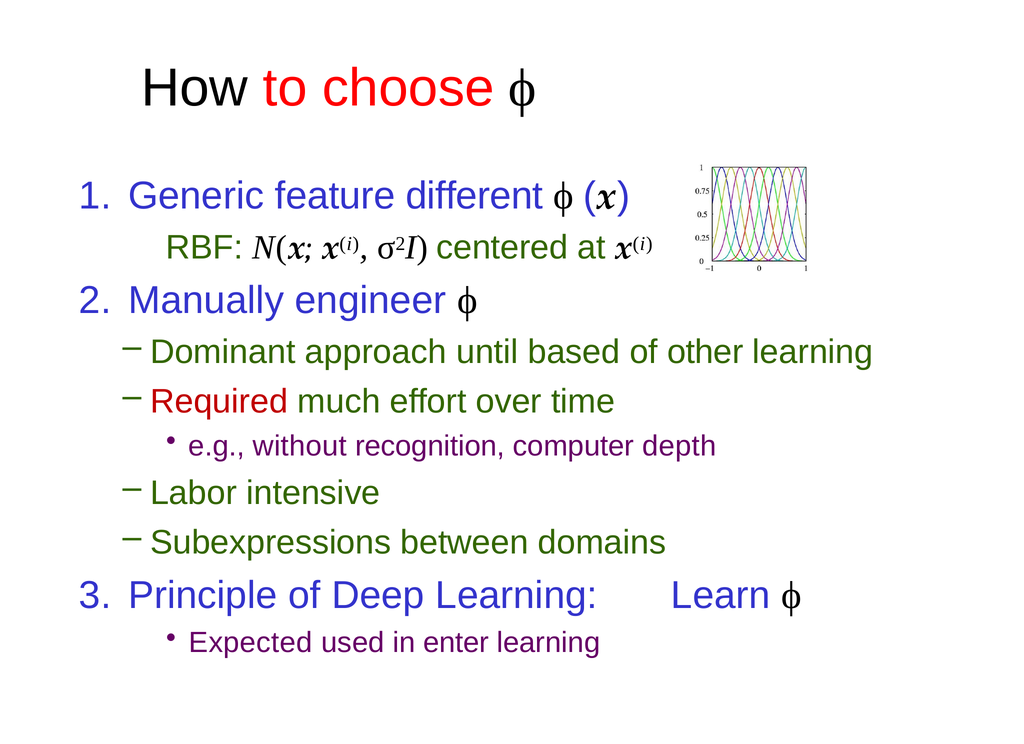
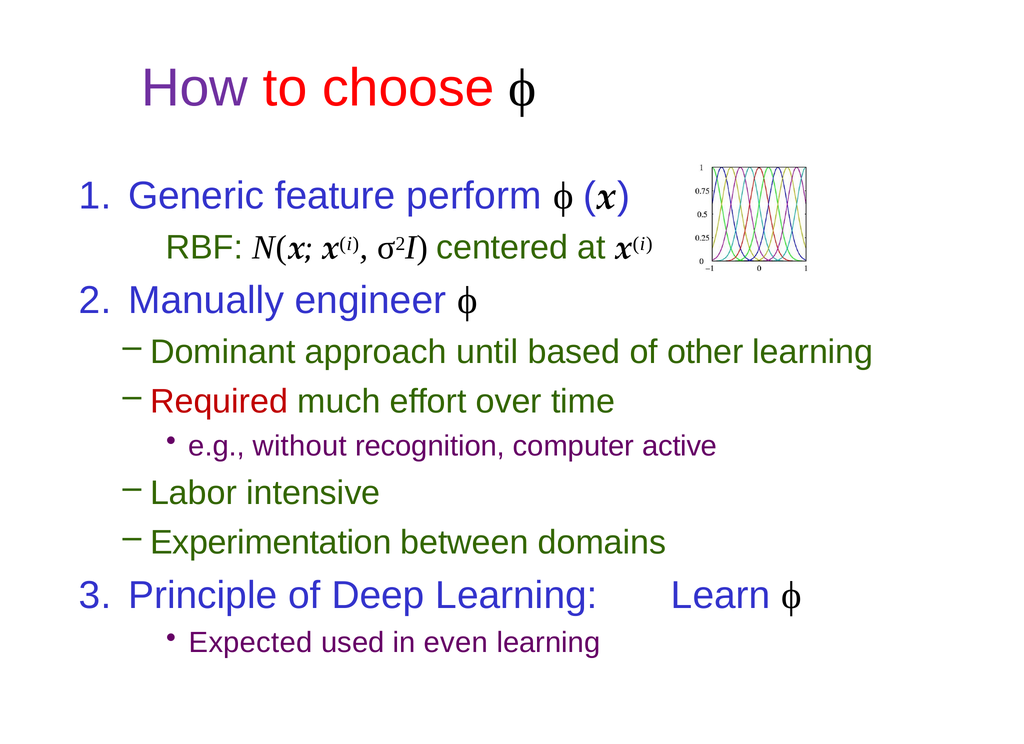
How colour: black -> purple
different: different -> perform
depth: depth -> active
Subexpressions: Subexpressions -> Experimentation
enter: enter -> even
